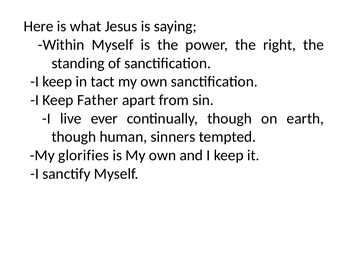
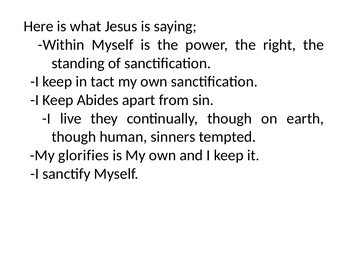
Father: Father -> Abides
ever: ever -> they
